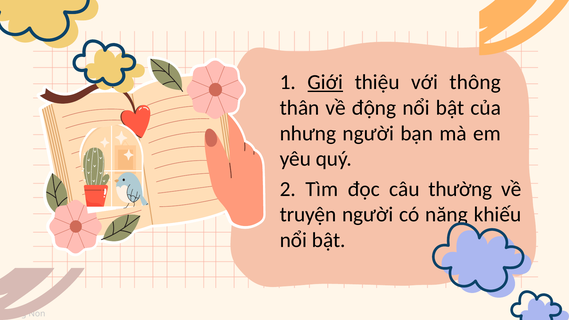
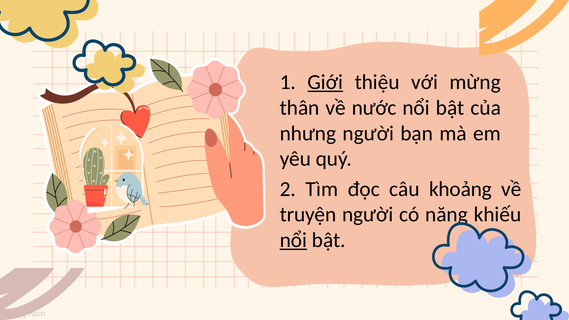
thông: thông -> mừng
động: động -> nước
thường: thường -> khoảng
nổi at (293, 240) underline: none -> present
